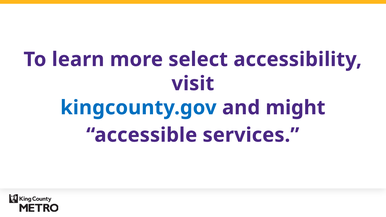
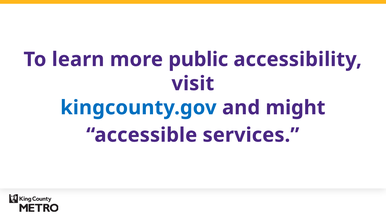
select: select -> public
